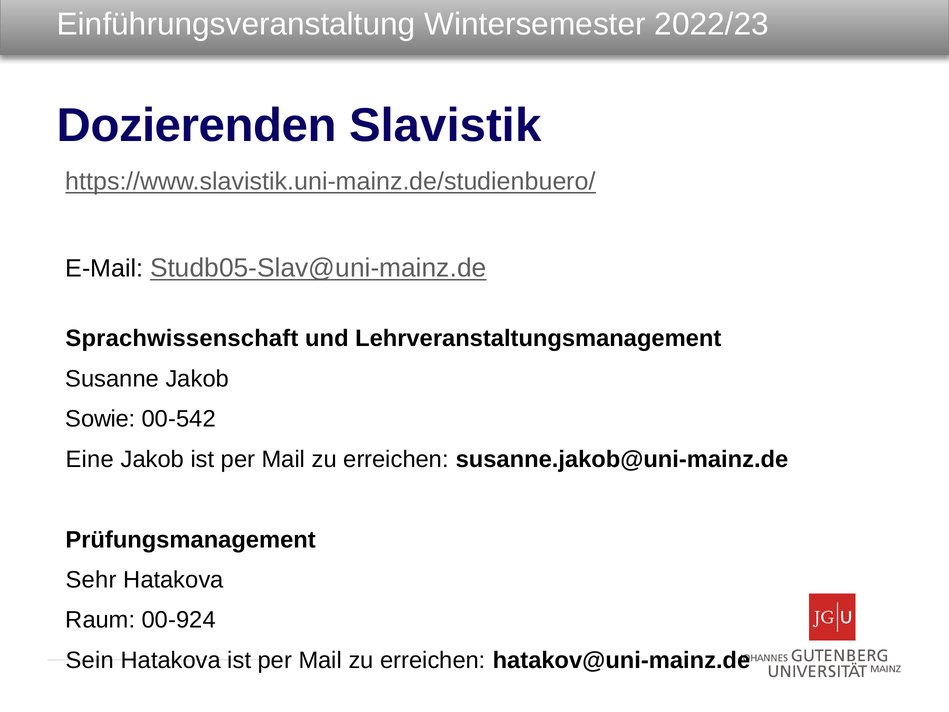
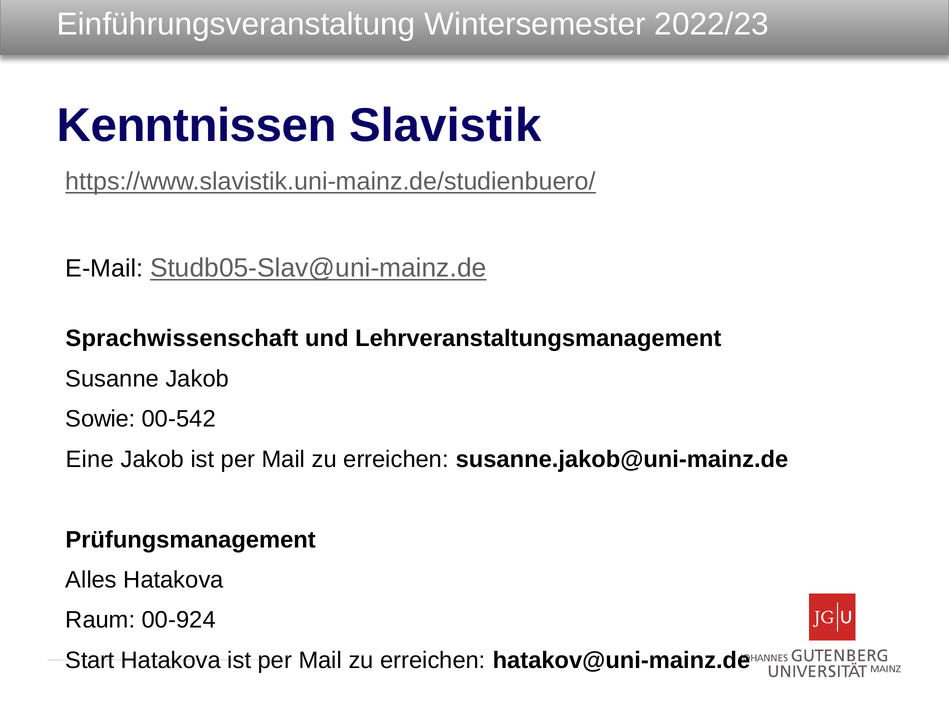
Dozierenden: Dozierenden -> Kenntnissen
Sehr: Sehr -> Alles
Sein: Sein -> Start
